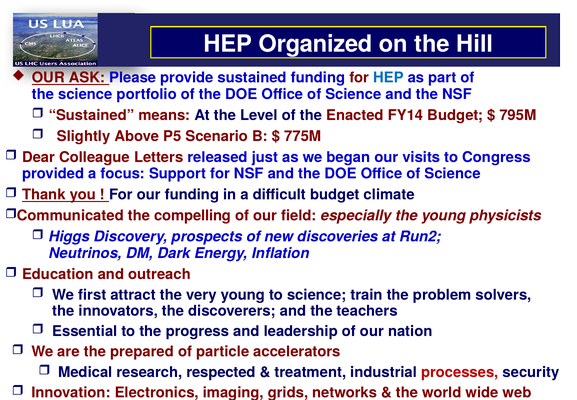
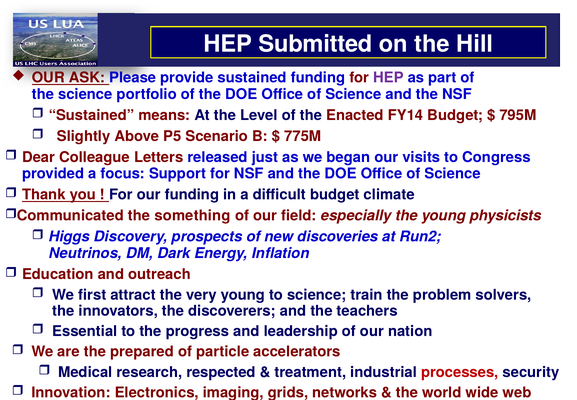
Organized: Organized -> Submitted
HEP at (388, 78) colour: blue -> purple
compelling: compelling -> something
